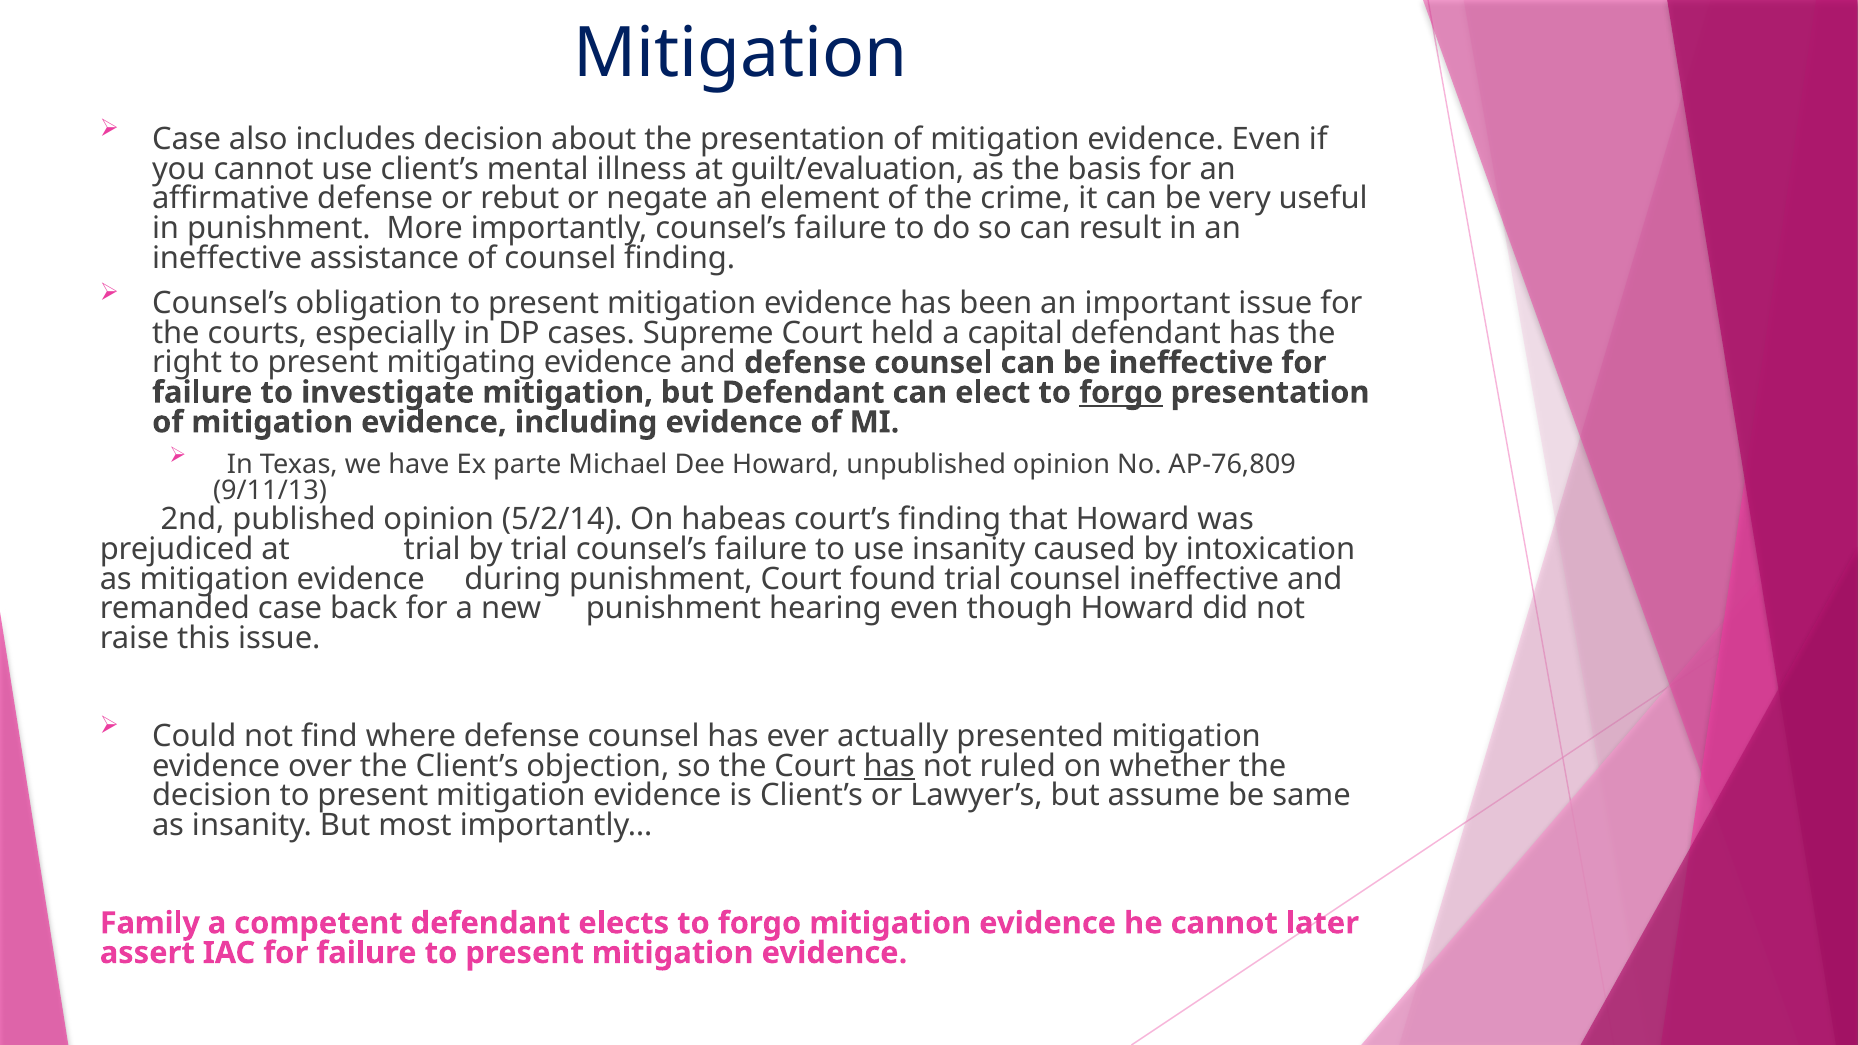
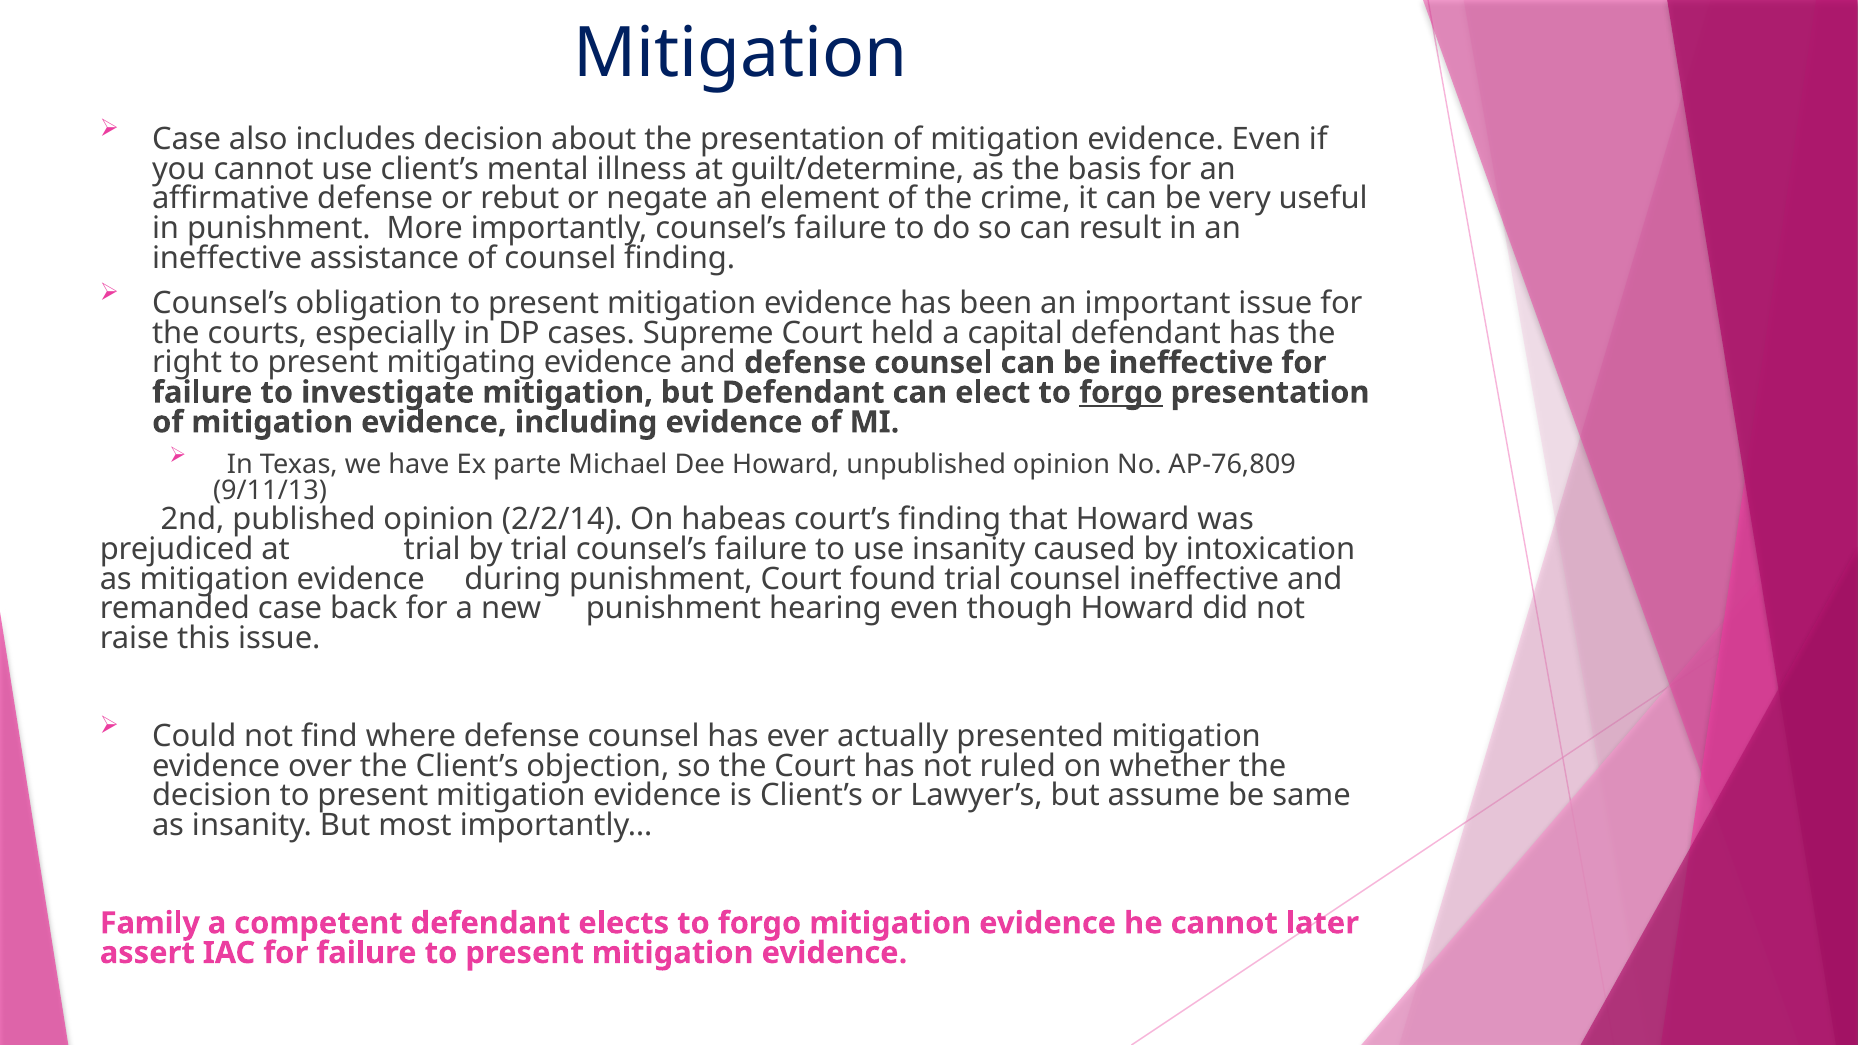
guilt/evaluation: guilt/evaluation -> guilt/determine
5/2/14: 5/2/14 -> 2/2/14
has at (889, 766) underline: present -> none
